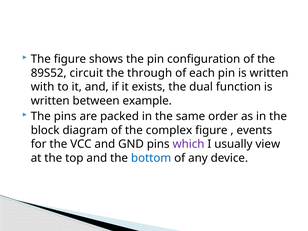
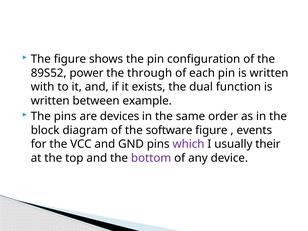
circuit: circuit -> power
packed: packed -> devices
complex: complex -> software
view: view -> their
bottom colour: blue -> purple
